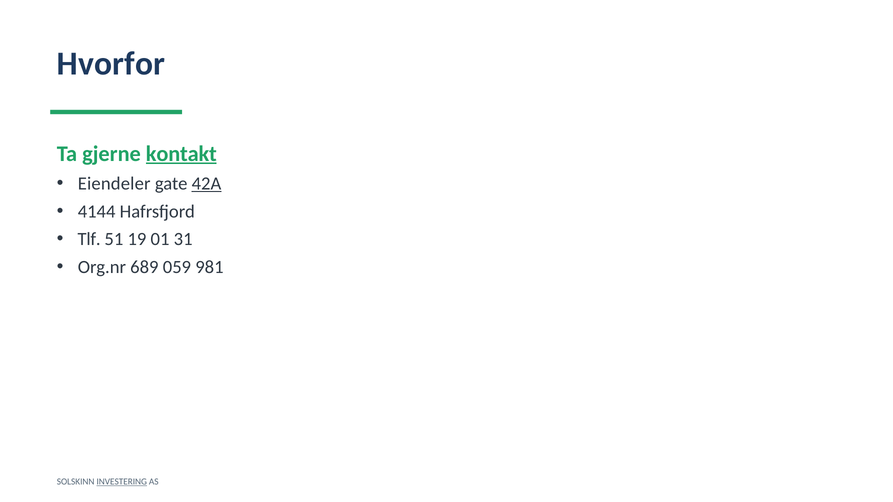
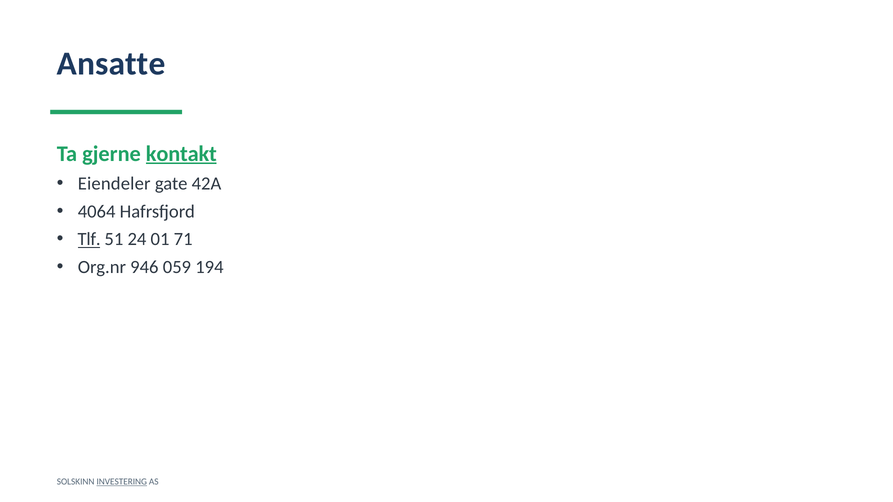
Hvorfor: Hvorfor -> Ansatte
42A underline: present -> none
4144: 4144 -> 4064
Tlf underline: none -> present
19: 19 -> 24
31: 31 -> 71
689: 689 -> 946
981: 981 -> 194
